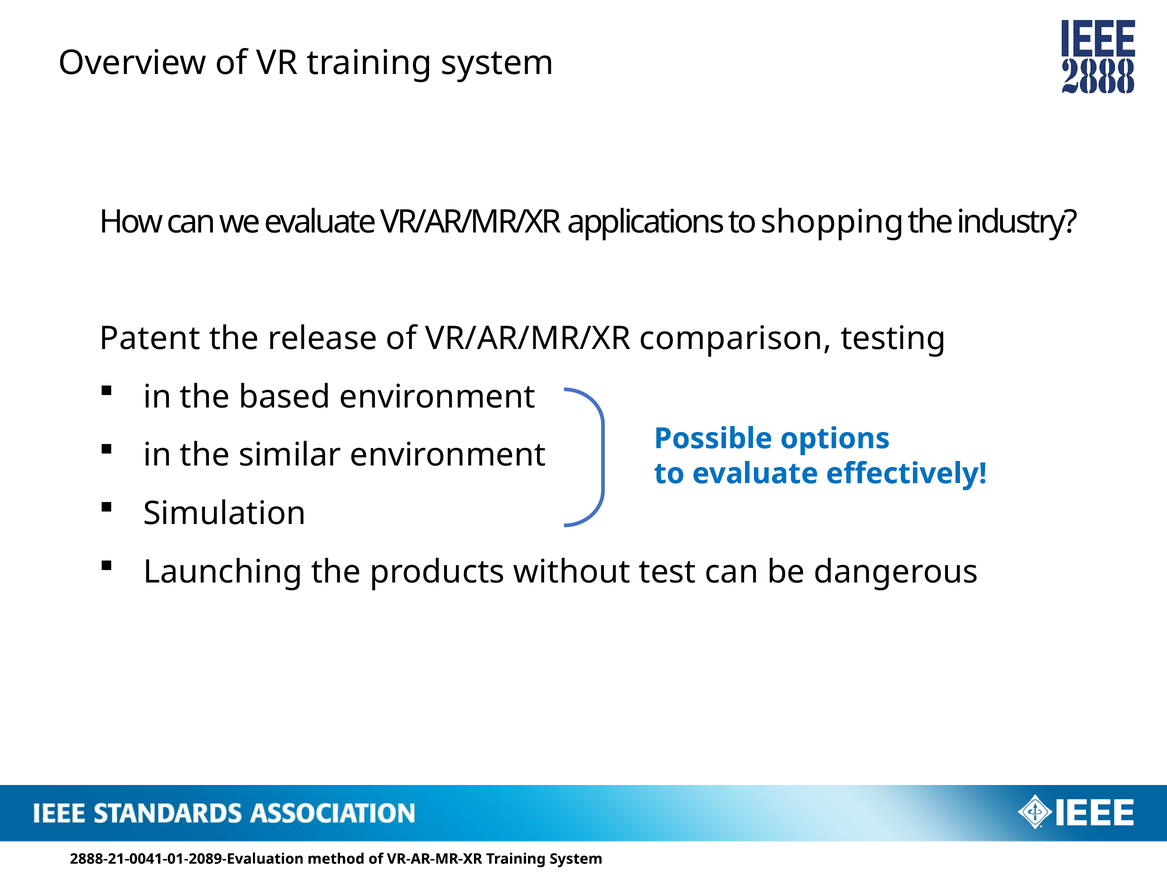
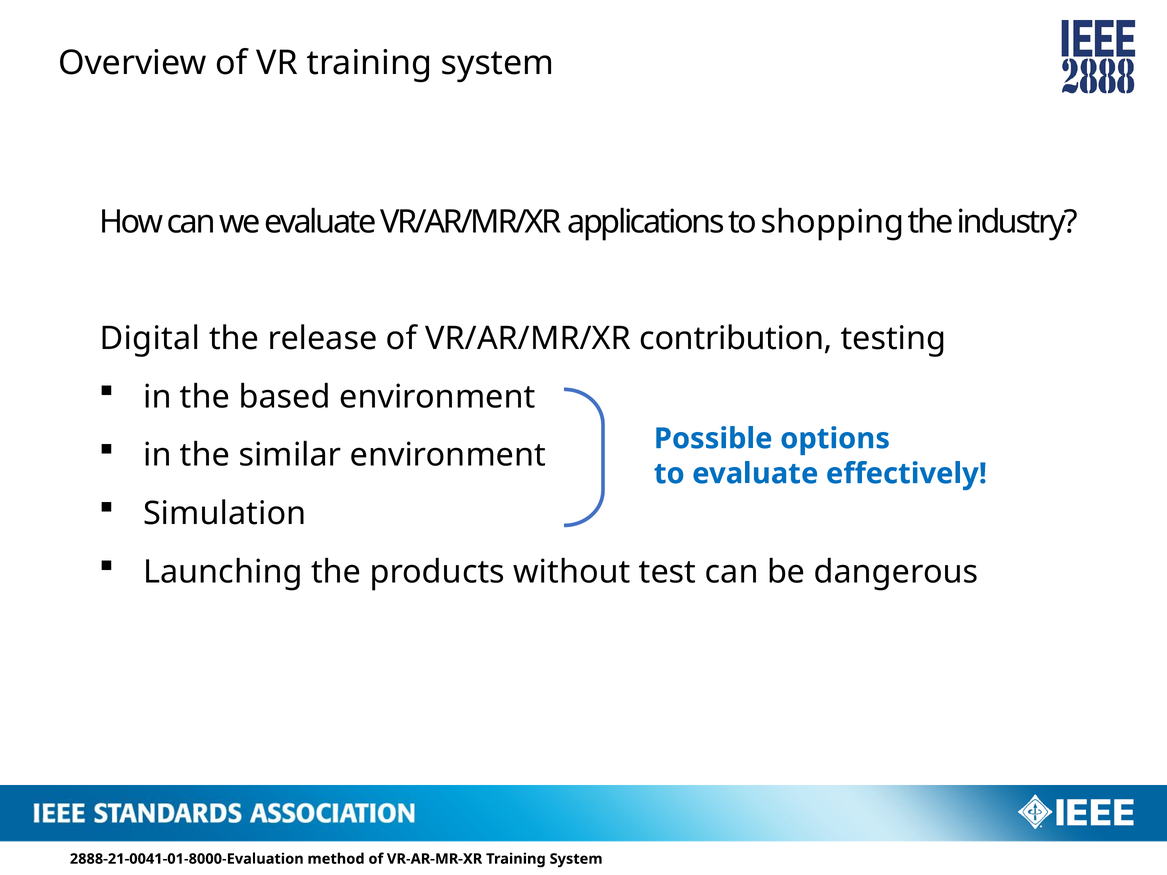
Patent: Patent -> Digital
comparison: comparison -> contribution
2888-21-0041-01-2089-Evaluation: 2888-21-0041-01-2089-Evaluation -> 2888-21-0041-01-8000-Evaluation
